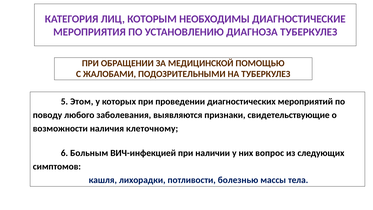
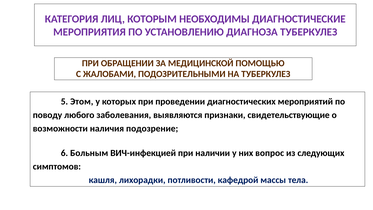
клеточному: клеточному -> подозрение
болезнью: болезнью -> кафедрой
